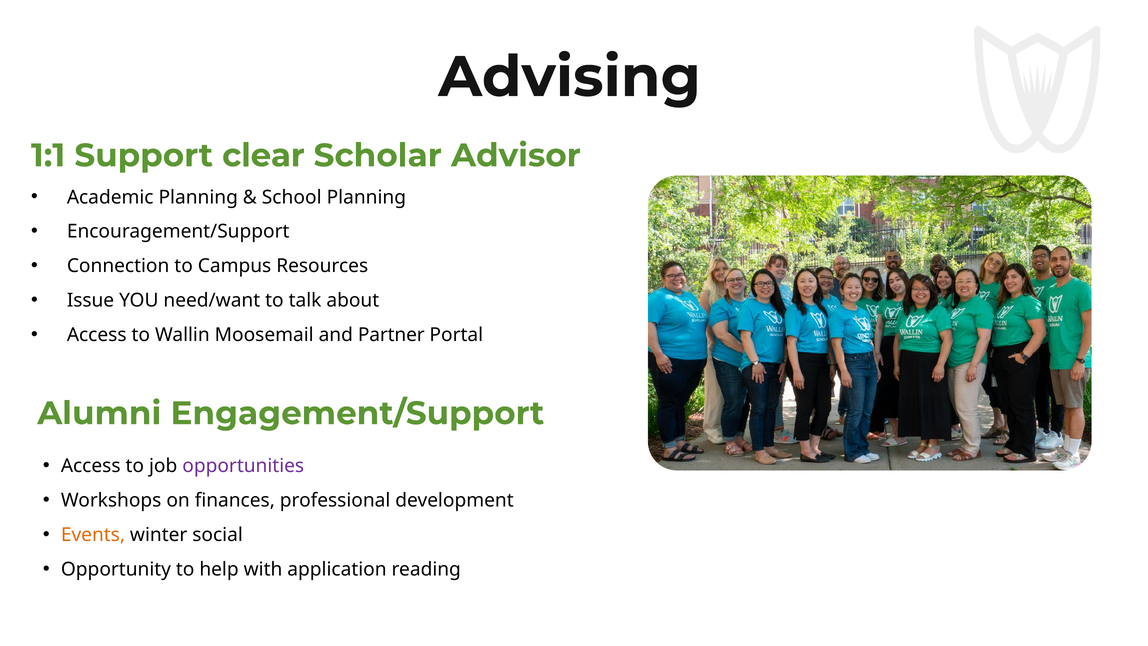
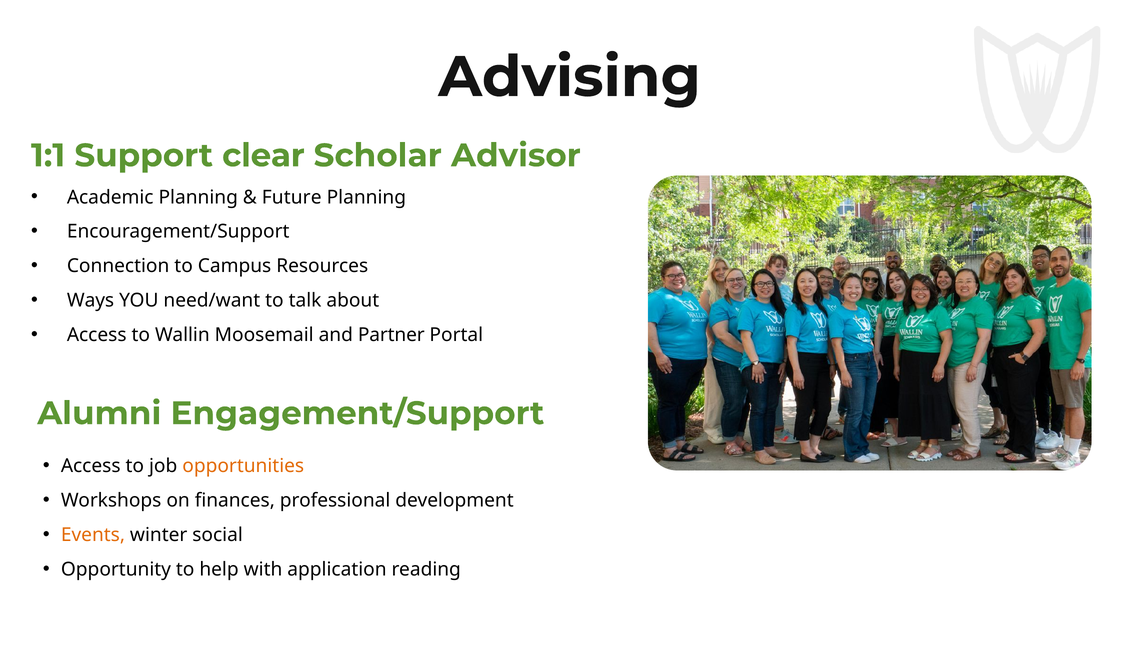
School: School -> Future
Issue: Issue -> Ways
opportunities colour: purple -> orange
